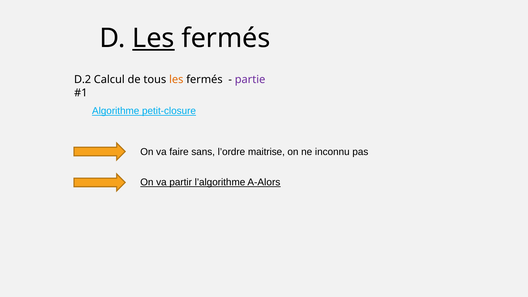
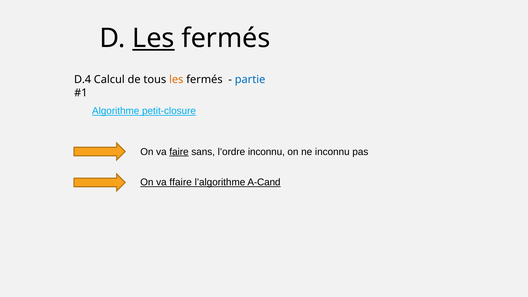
D.2: D.2 -> D.4
partie colour: purple -> blue
faire underline: none -> present
l’ordre maitrise: maitrise -> inconnu
partir: partir -> ffaire
A-Alors: A-Alors -> A-Cand
